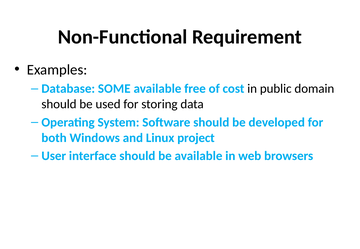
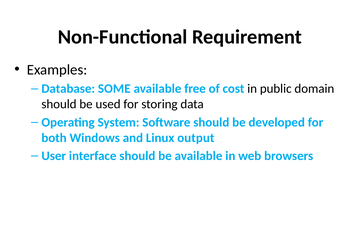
project: project -> output
